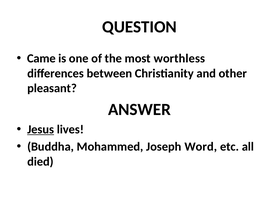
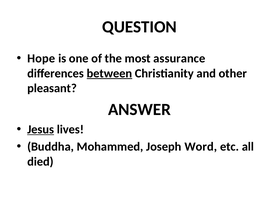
Came: Came -> Hope
worthless: worthless -> assurance
between underline: none -> present
